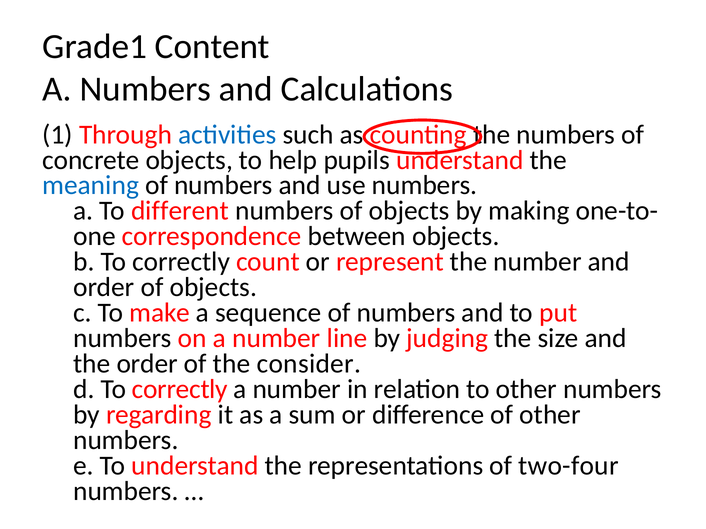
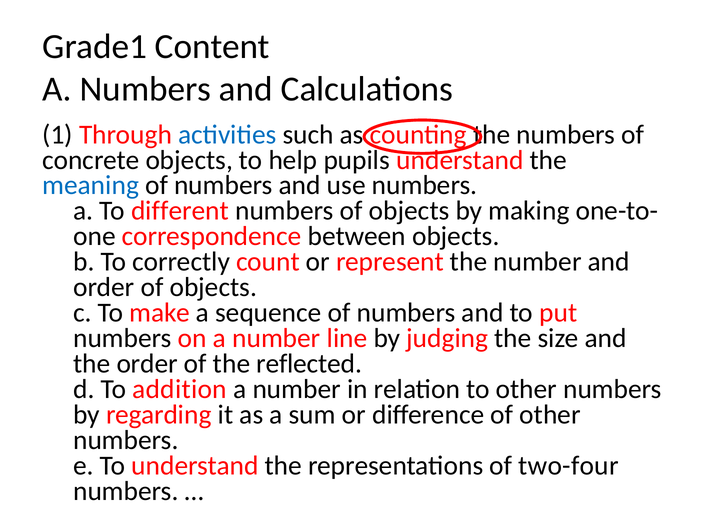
consider: consider -> reflected
d To correctly: correctly -> addition
